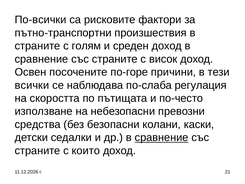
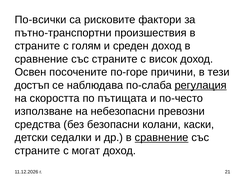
всички: всички -> достъп
регулация underline: none -> present
които: които -> могат
